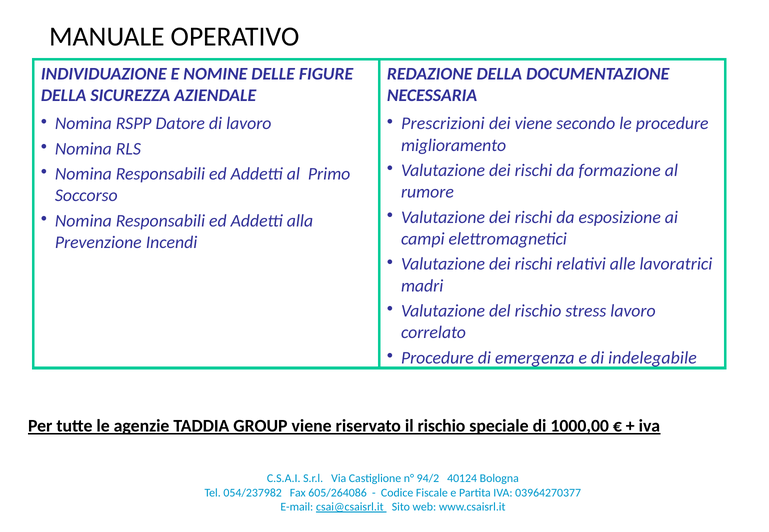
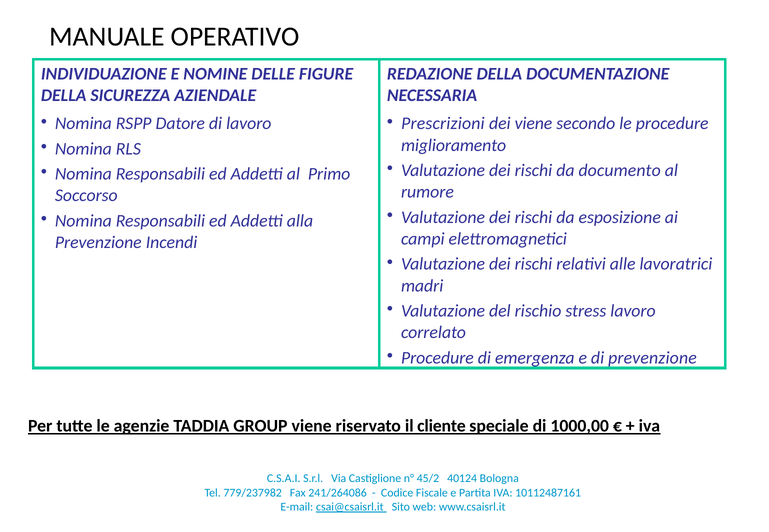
formazione: formazione -> documento
di indelegabile: indelegabile -> prevenzione
il rischio: rischio -> cliente
94/2: 94/2 -> 45/2
054/237982: 054/237982 -> 779/237982
605/264086: 605/264086 -> 241/264086
03964270377: 03964270377 -> 10112487161
